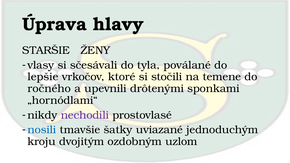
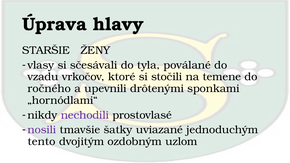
lepšie: lepšie -> vzadu
nosili colour: blue -> purple
kroju: kroju -> tento
